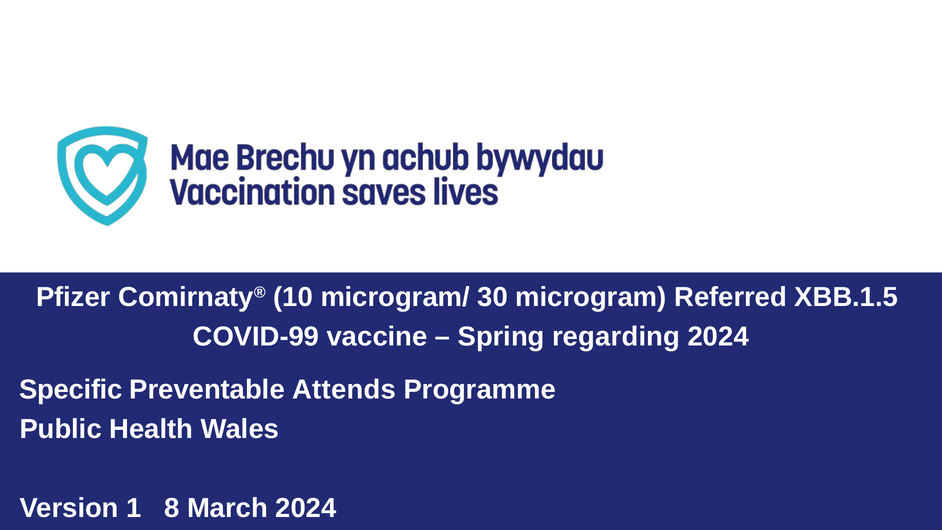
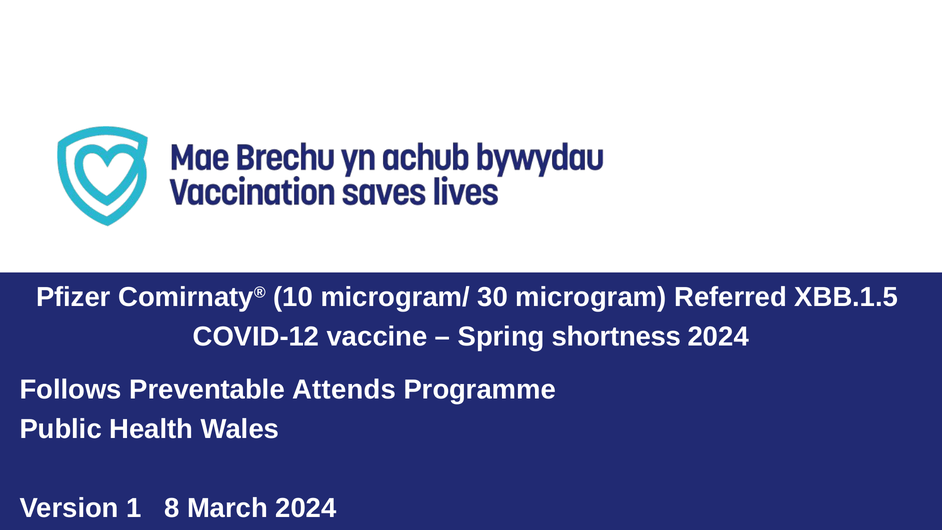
COVID-99: COVID-99 -> COVID-12
regarding: regarding -> shortness
Specific: Specific -> Follows
